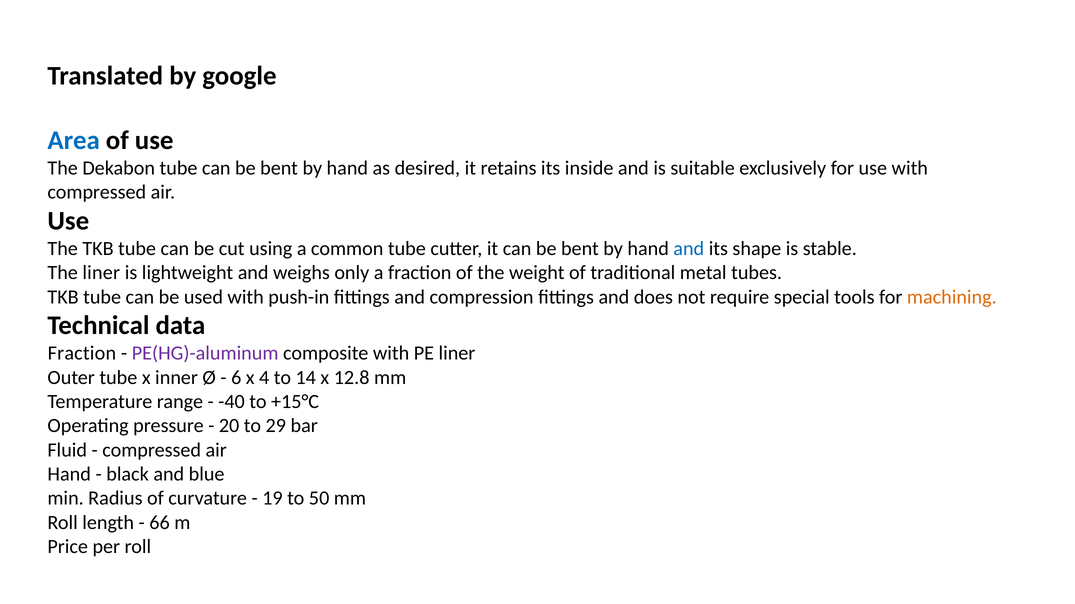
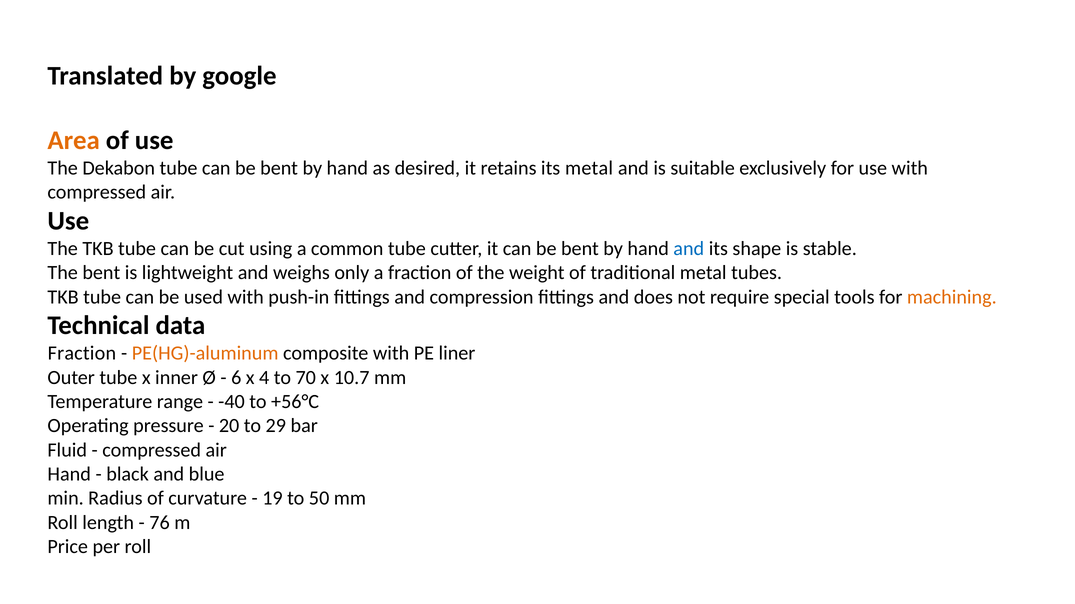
Area colour: blue -> orange
its inside: inside -> metal
The liner: liner -> bent
PE(HG)-aluminum colour: purple -> orange
14: 14 -> 70
12.8: 12.8 -> 10.7
+15°C: +15°C -> +56°C
66: 66 -> 76
